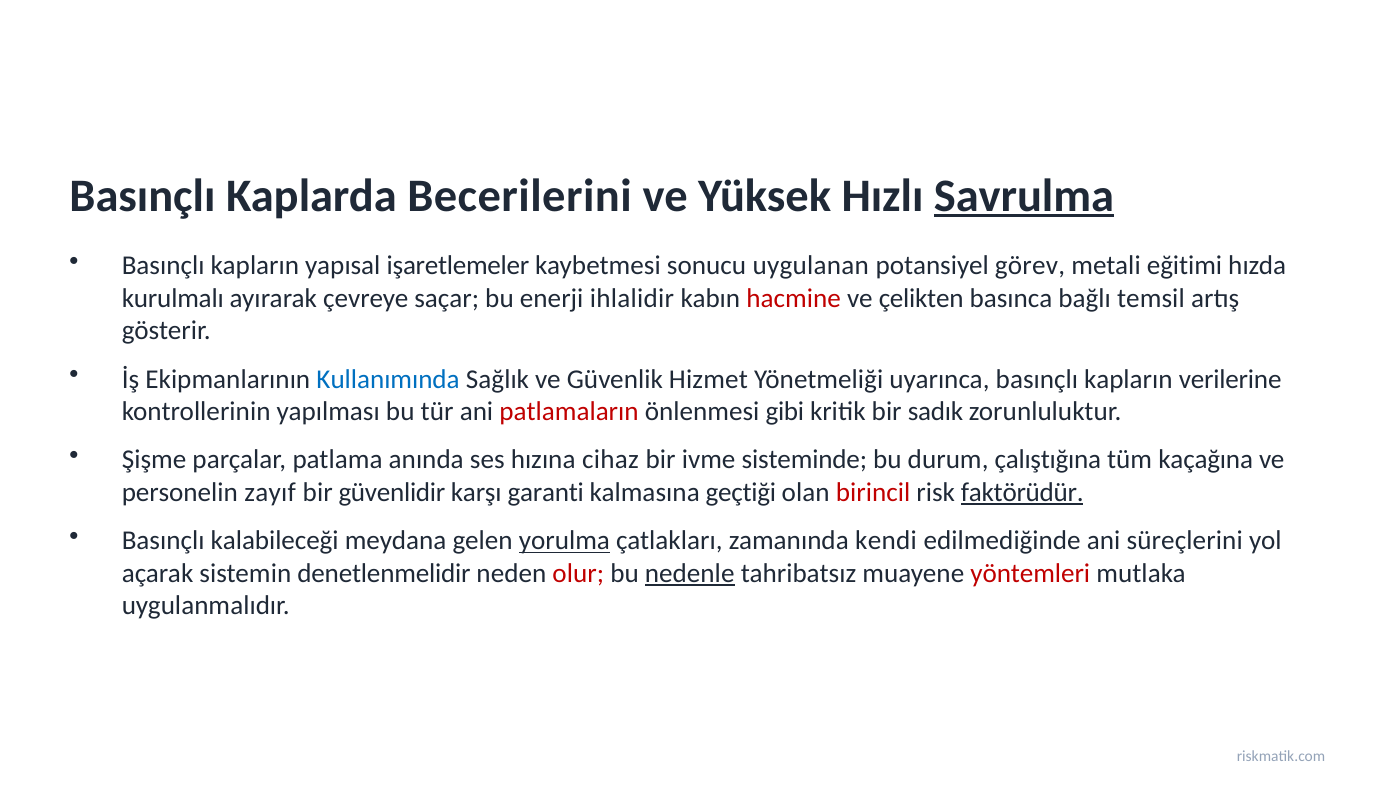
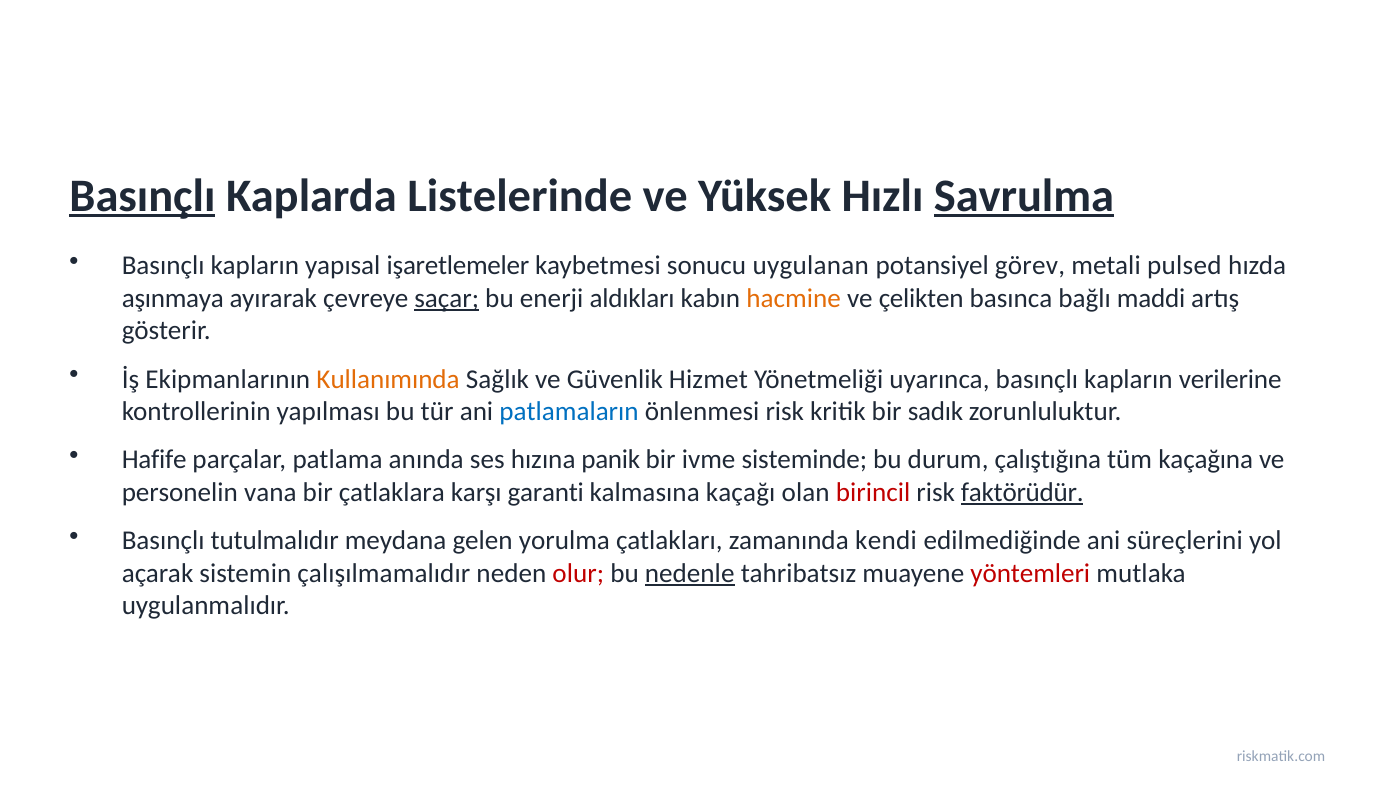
Basınçlı at (142, 196) underline: none -> present
Becerilerini: Becerilerini -> Listelerinde
eğitimi: eğitimi -> pulsed
kurulmalı: kurulmalı -> aşınmaya
saçar underline: none -> present
ihlalidir: ihlalidir -> aldıkları
hacmine colour: red -> orange
temsil: temsil -> maddi
Kullanımında colour: blue -> orange
patlamaların colour: red -> blue
önlenmesi gibi: gibi -> risk
Şişme: Şişme -> Hafife
cihaz: cihaz -> panik
zayıf: zayıf -> vana
güvenlidir: güvenlidir -> çatlaklara
geçtiği: geçtiği -> kaçağı
kalabileceği: kalabileceği -> tutulmalıdır
yorulma underline: present -> none
denetlenmelidir: denetlenmelidir -> çalışılmamalıdır
